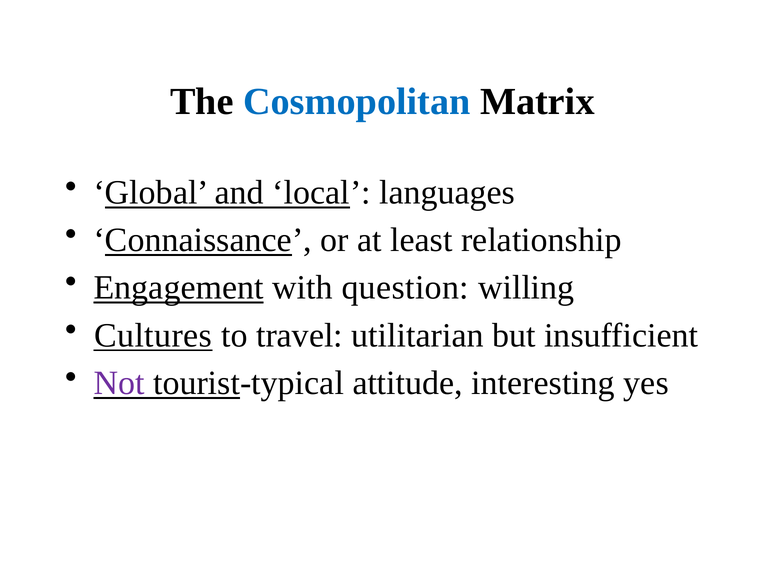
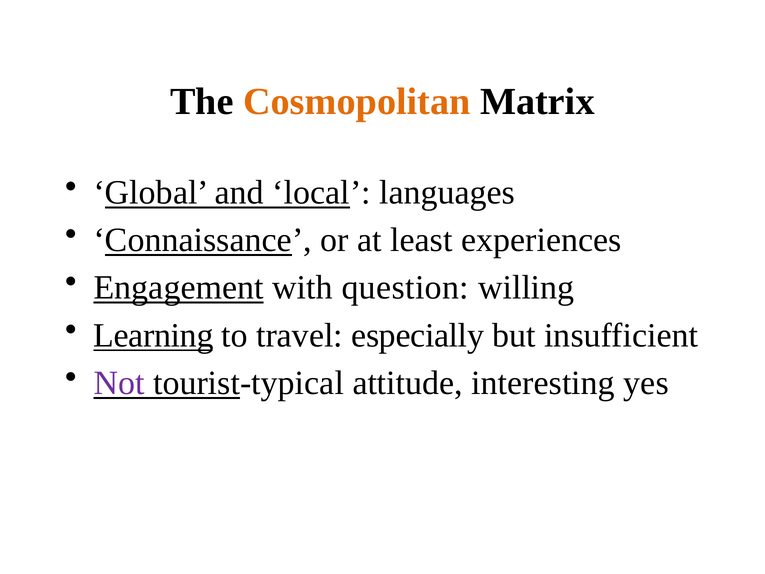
Cosmopolitan colour: blue -> orange
relationship: relationship -> experiences
Cultures: Cultures -> Learning
utilitarian: utilitarian -> especially
